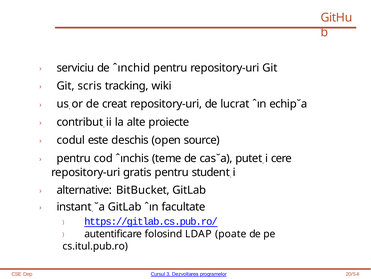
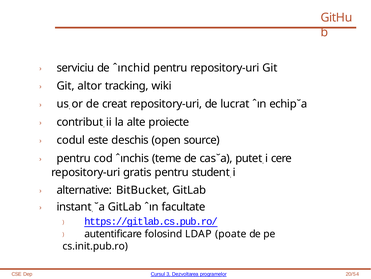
scris: scris -> altor
cs.itul.pub.ro: cs.itul.pub.ro -> cs.init.pub.ro
